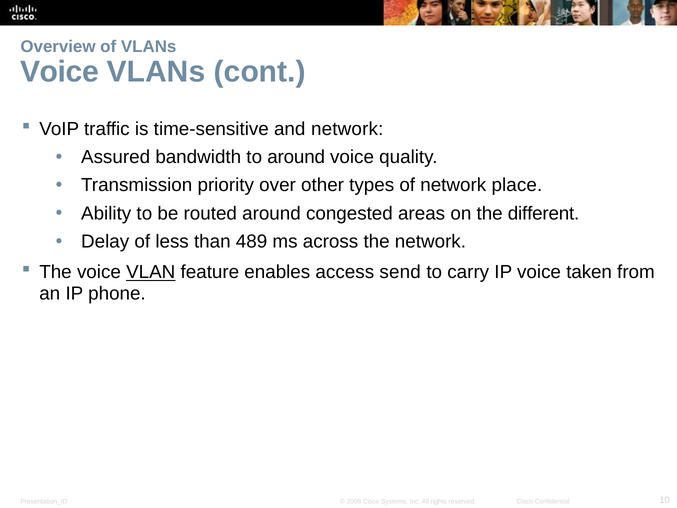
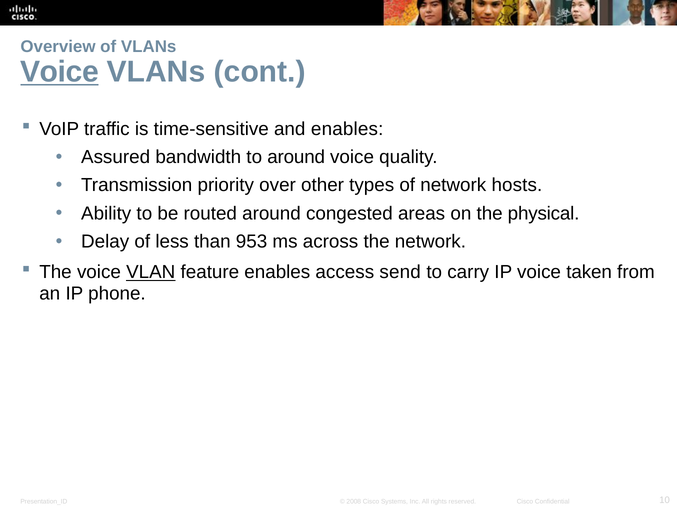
Voice at (60, 72) underline: none -> present
and network: network -> enables
place: place -> hosts
different: different -> physical
489: 489 -> 953
